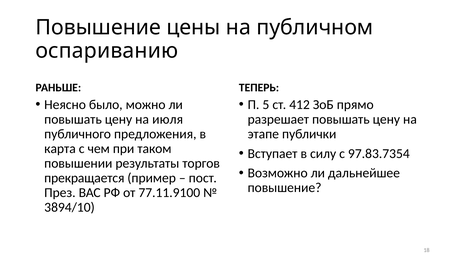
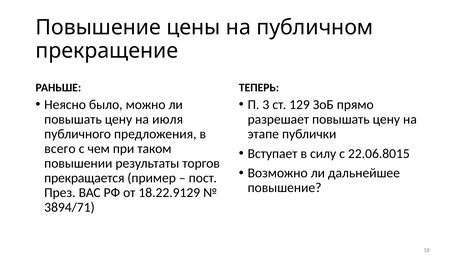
оспариванию: оспариванию -> прекращение
5: 5 -> 3
412: 412 -> 129
карта: карта -> всего
97.83.7354: 97.83.7354 -> 22.06.8015
77.11.9100: 77.11.9100 -> 18.22.9129
3894/10: 3894/10 -> 3894/71
